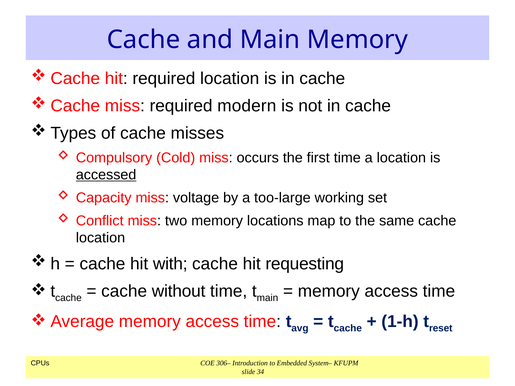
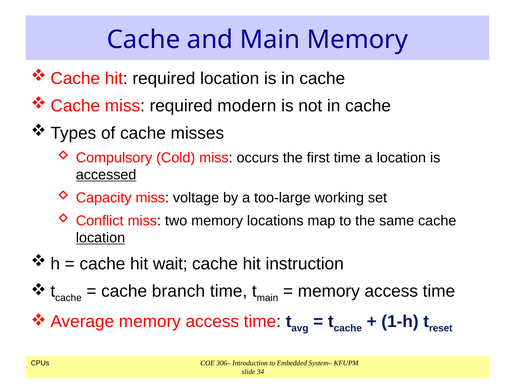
location at (101, 238) underline: none -> present
with: with -> wait
requesting: requesting -> instruction
without: without -> branch
